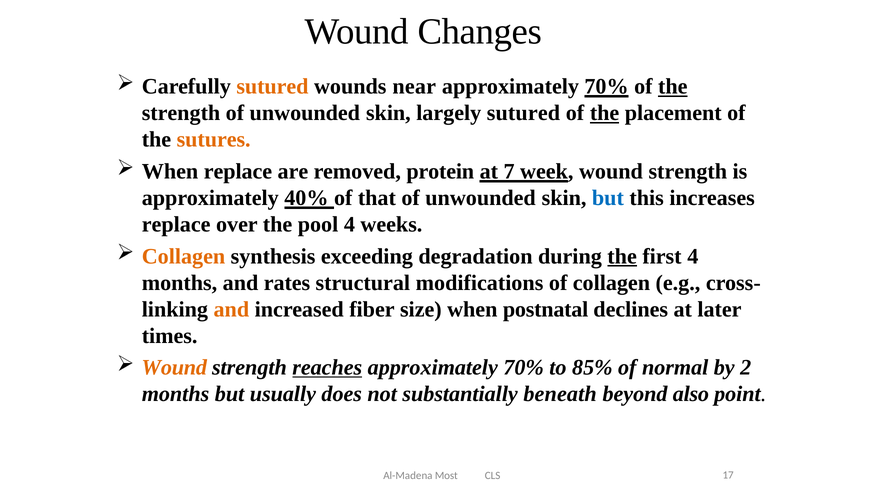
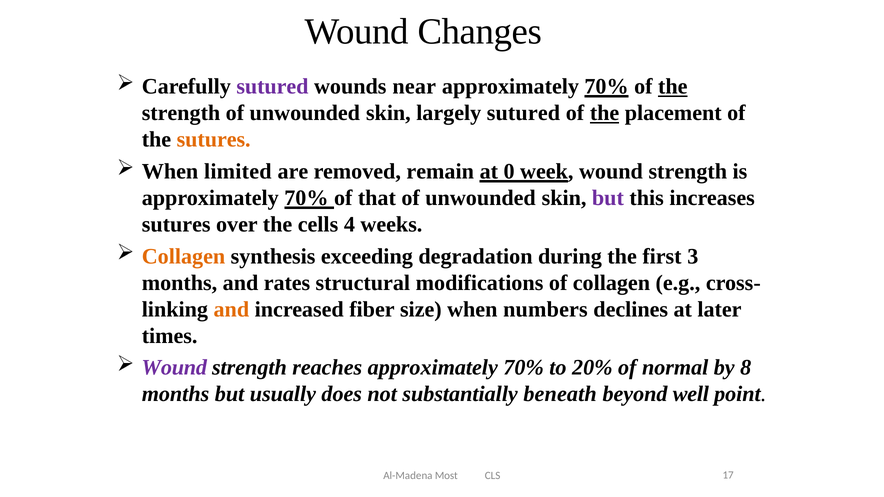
sutured at (272, 87) colour: orange -> purple
When replace: replace -> limited
protein: protein -> remain
7: 7 -> 0
40% at (306, 198): 40% -> 70%
but at (608, 198) colour: blue -> purple
replace at (176, 225): replace -> sutures
pool: pool -> cells
the at (622, 256) underline: present -> none
first 4: 4 -> 3
postnatal: postnatal -> numbers
Wound at (174, 368) colour: orange -> purple
reaches underline: present -> none
85%: 85% -> 20%
2: 2 -> 8
also: also -> well
